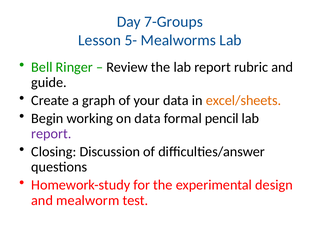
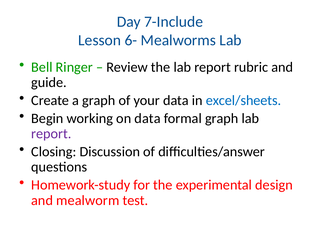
7-Groups: 7-Groups -> 7-Include
5-: 5- -> 6-
excel/sheets colour: orange -> blue
formal pencil: pencil -> graph
